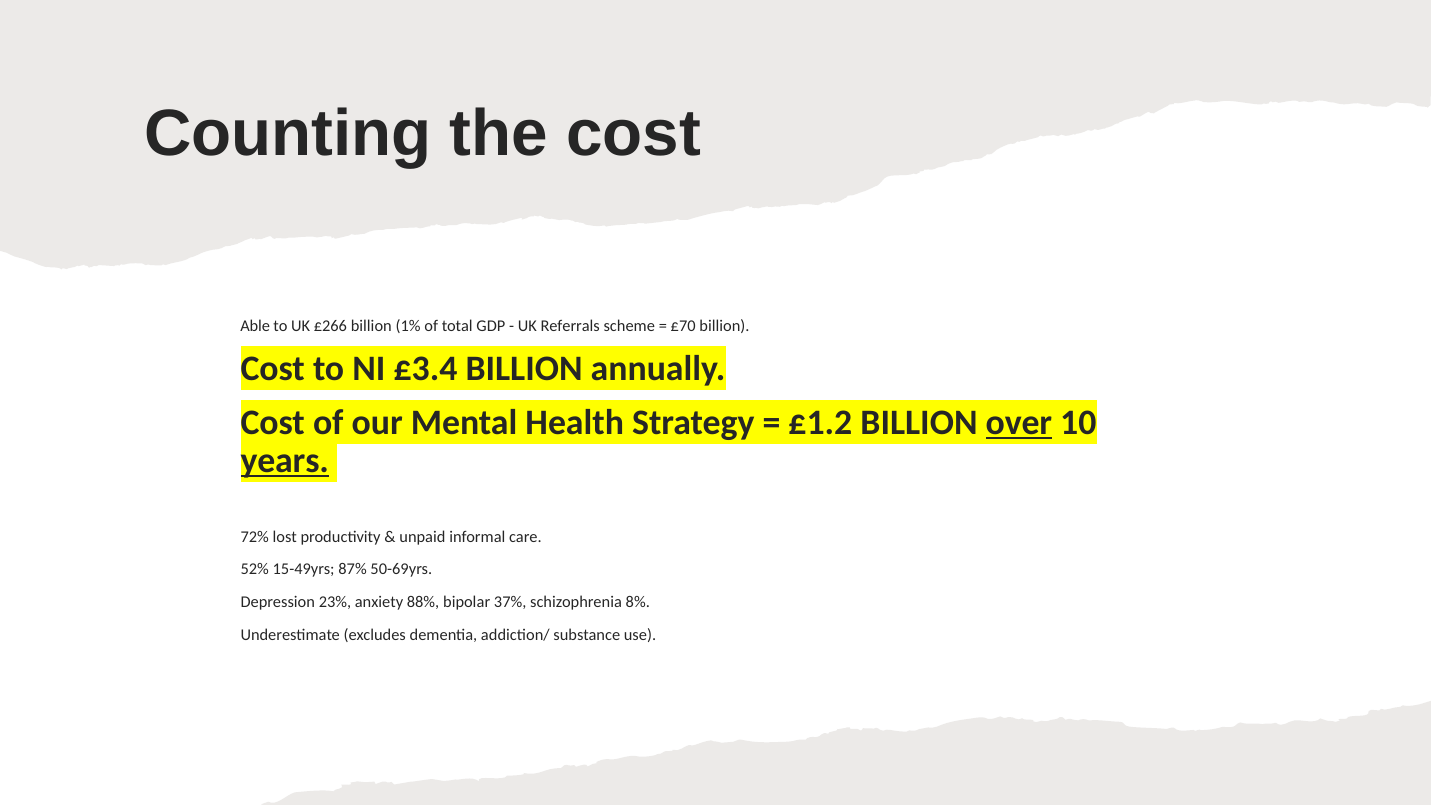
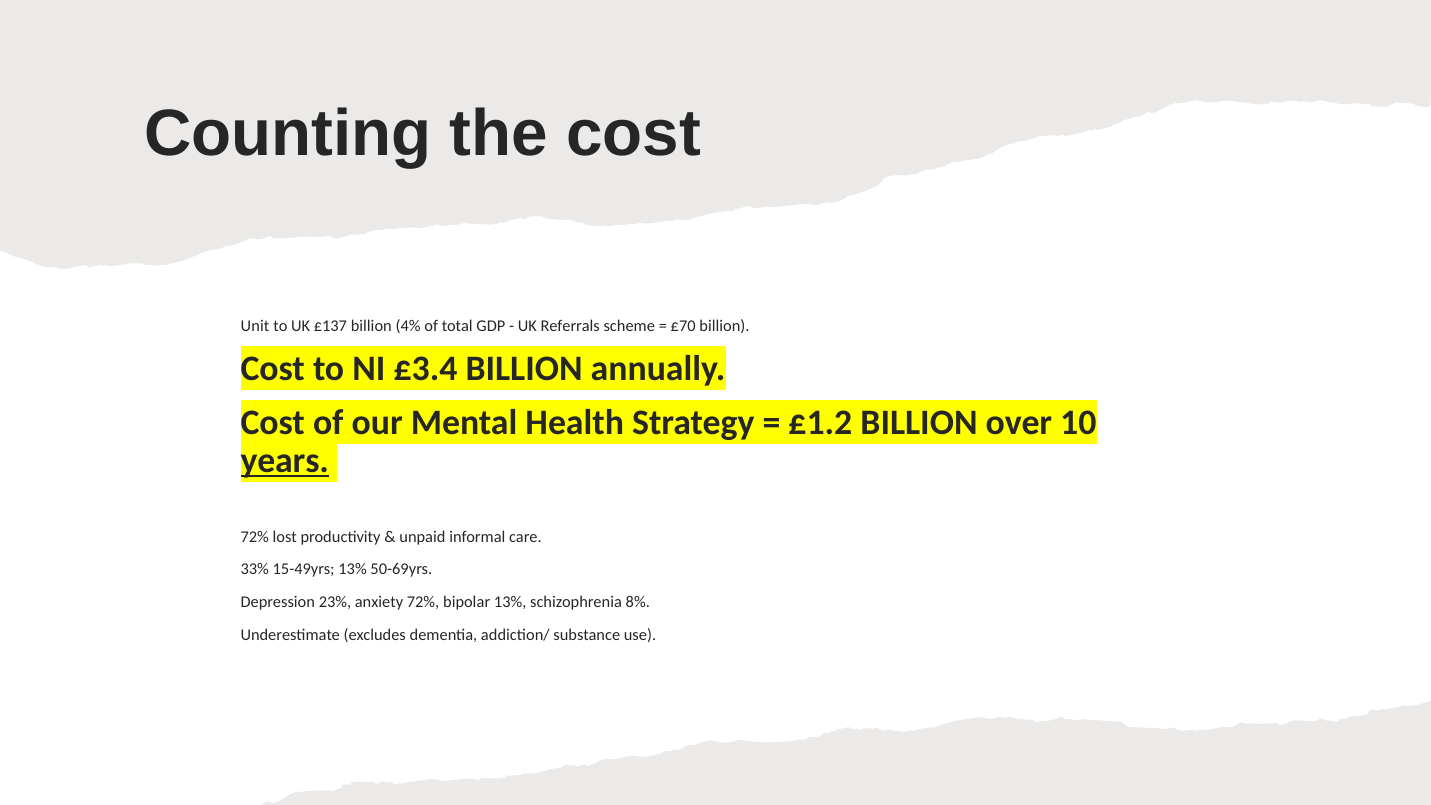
Able: Able -> Unit
£266: £266 -> £137
1%: 1% -> 4%
over underline: present -> none
52%: 52% -> 33%
15-49yrs 87%: 87% -> 13%
anxiety 88%: 88% -> 72%
bipolar 37%: 37% -> 13%
